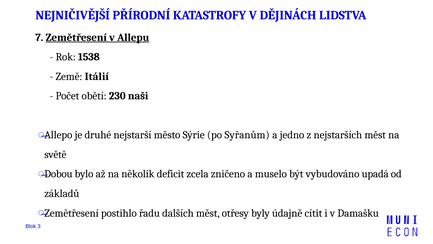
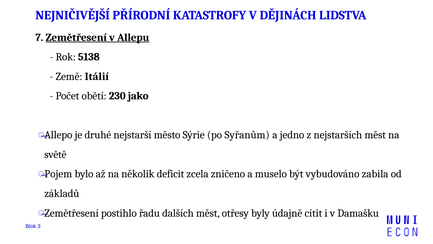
1538: 1538 -> 5138
naši: naši -> jako
Dobou: Dobou -> Pojem
upadá: upadá -> zabila
